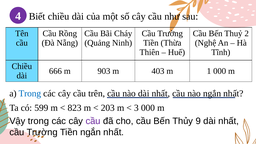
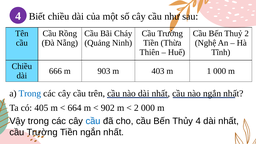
599: 599 -> 405
823: 823 -> 664
203: 203 -> 902
3 at (136, 108): 3 -> 2
cầu at (93, 121) colour: purple -> blue
Thủy 9: 9 -> 4
